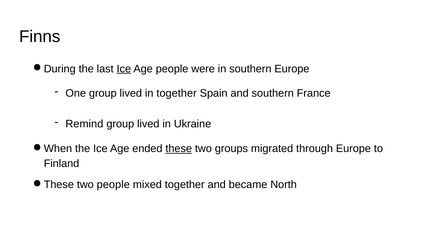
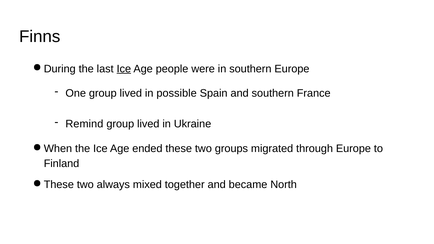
in together: together -> possible
these underline: present -> none
two people: people -> always
